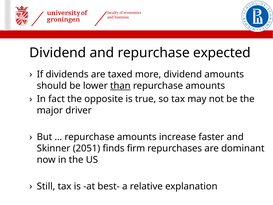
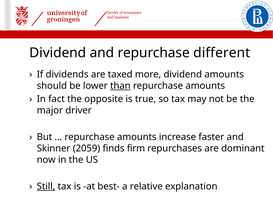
expected: expected -> different
2051: 2051 -> 2059
Still underline: none -> present
